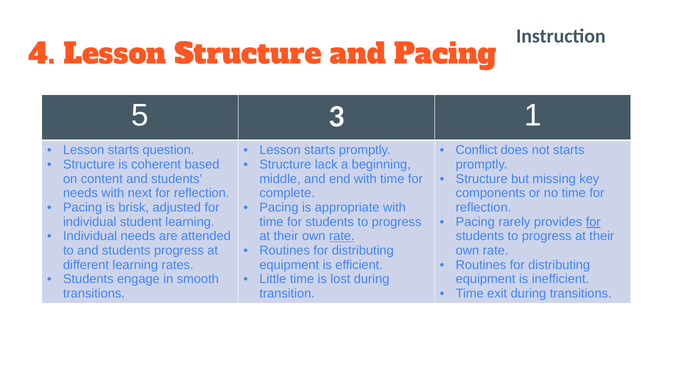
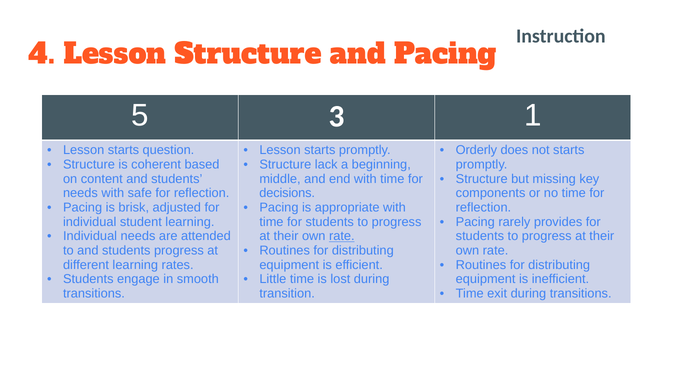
Conflict: Conflict -> Orderly
next: next -> safe
complete: complete -> decisions
for at (593, 222) underline: present -> none
